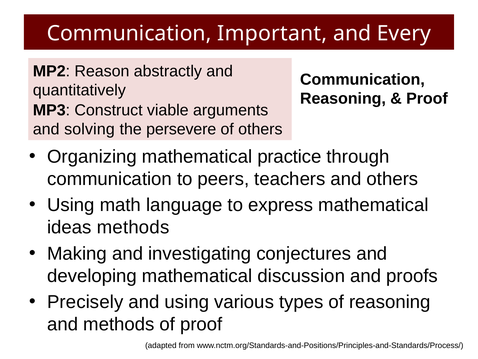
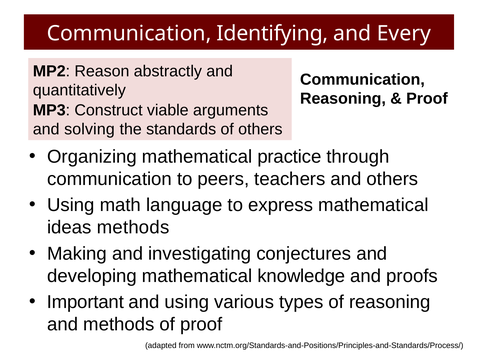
Important: Important -> Identifying
persevere: persevere -> standards
discussion: discussion -> knowledge
Precisely: Precisely -> Important
